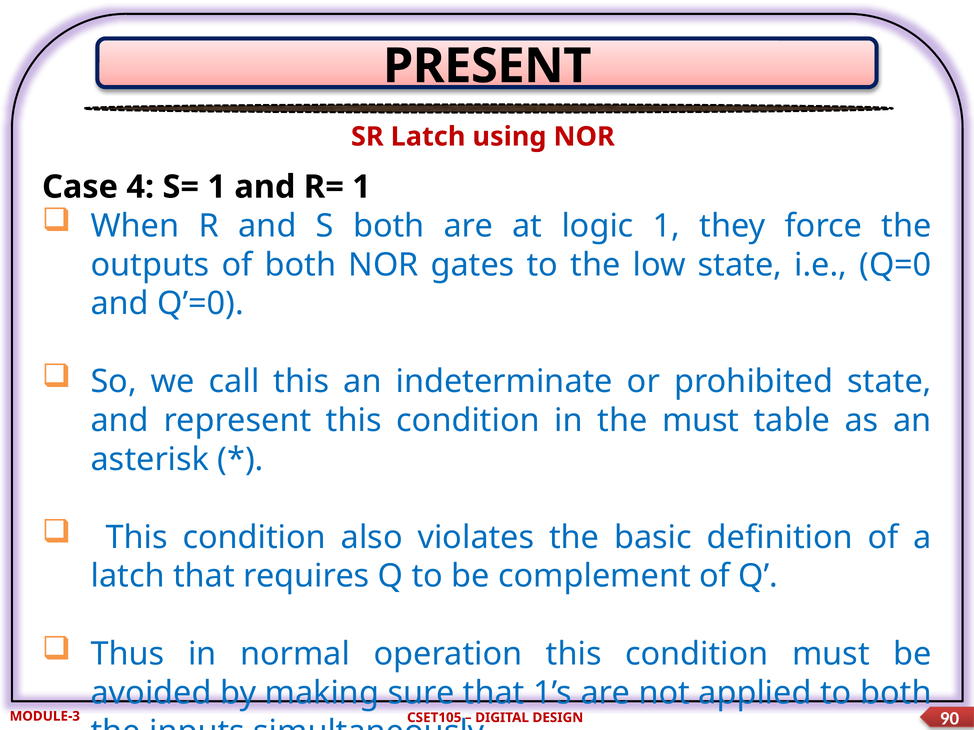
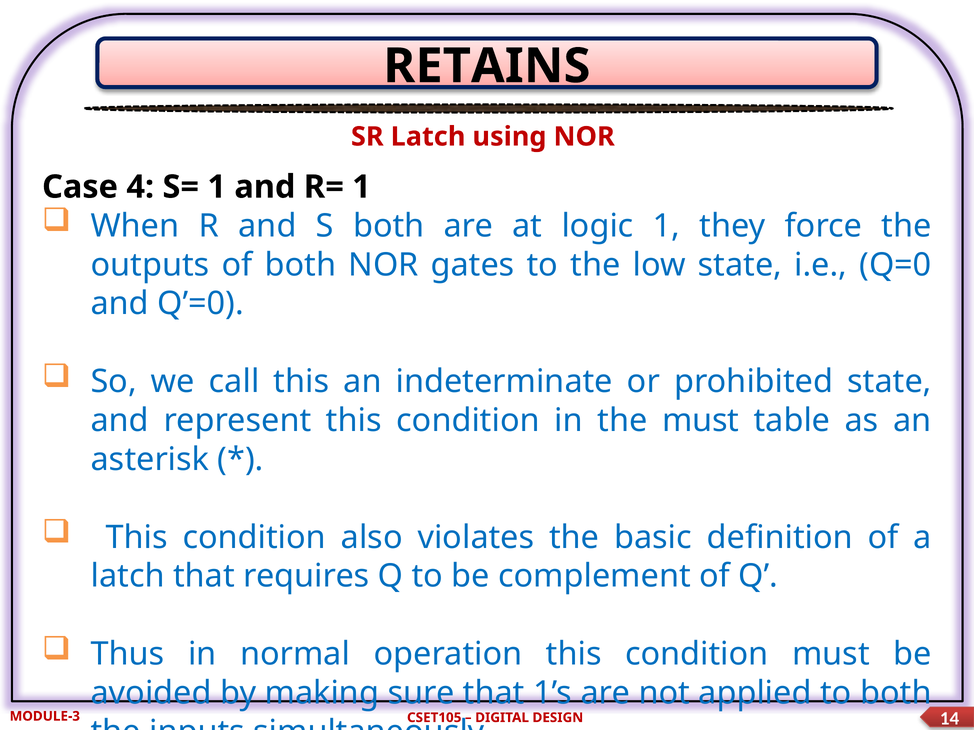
PRESENT: PRESENT -> RETAINS
90: 90 -> 14
